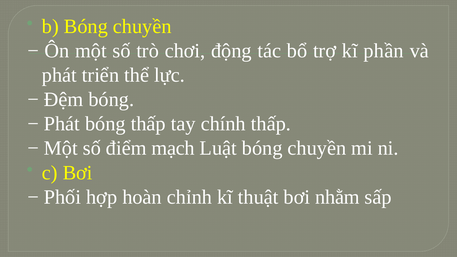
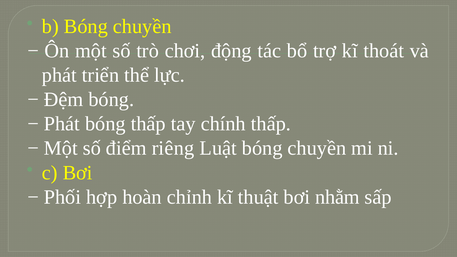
phần: phần -> thoát
mạch: mạch -> riêng
